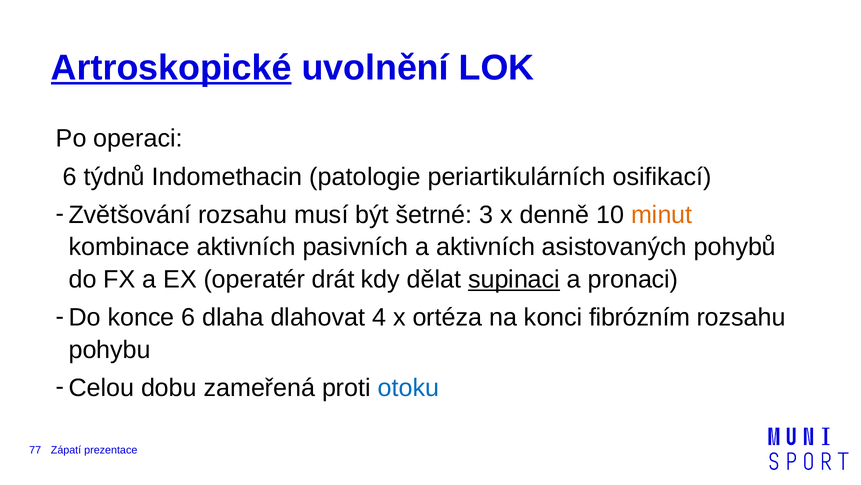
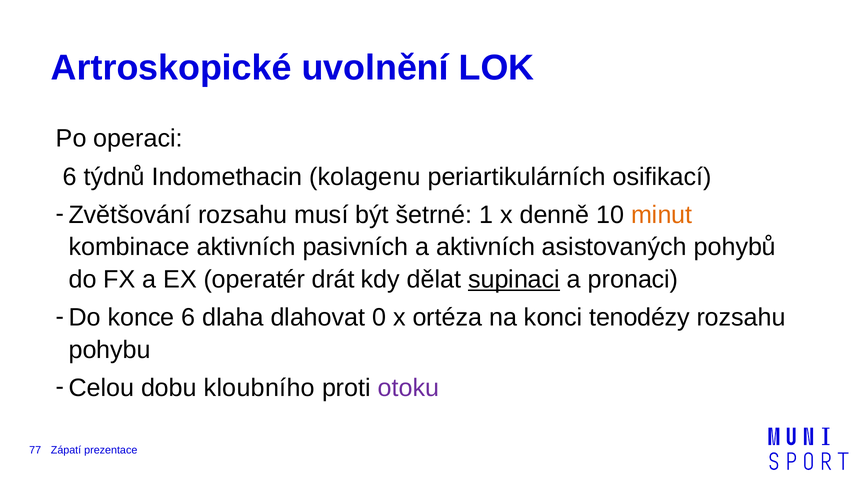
Artroskopické underline: present -> none
patologie: patologie -> kolagenu
3: 3 -> 1
4: 4 -> 0
fibrózním: fibrózním -> tenodézy
zameřená: zameřená -> kloubního
otoku colour: blue -> purple
